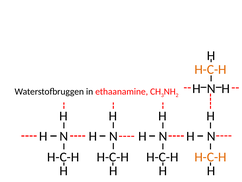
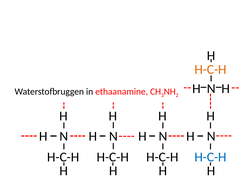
H-C-H at (210, 157) colour: orange -> blue
